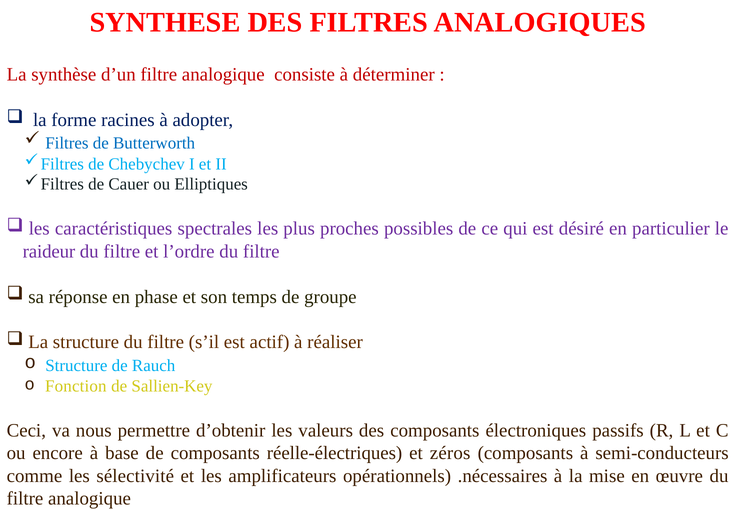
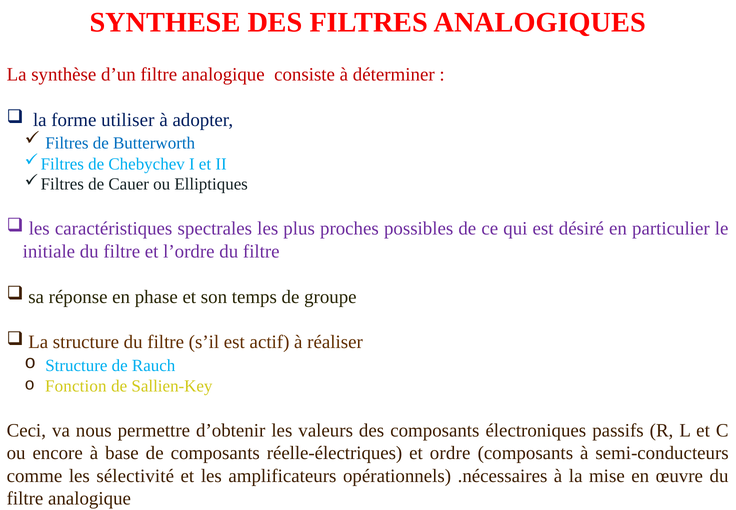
racines: racines -> utiliser
raideur: raideur -> initiale
zéros: zéros -> ordre
